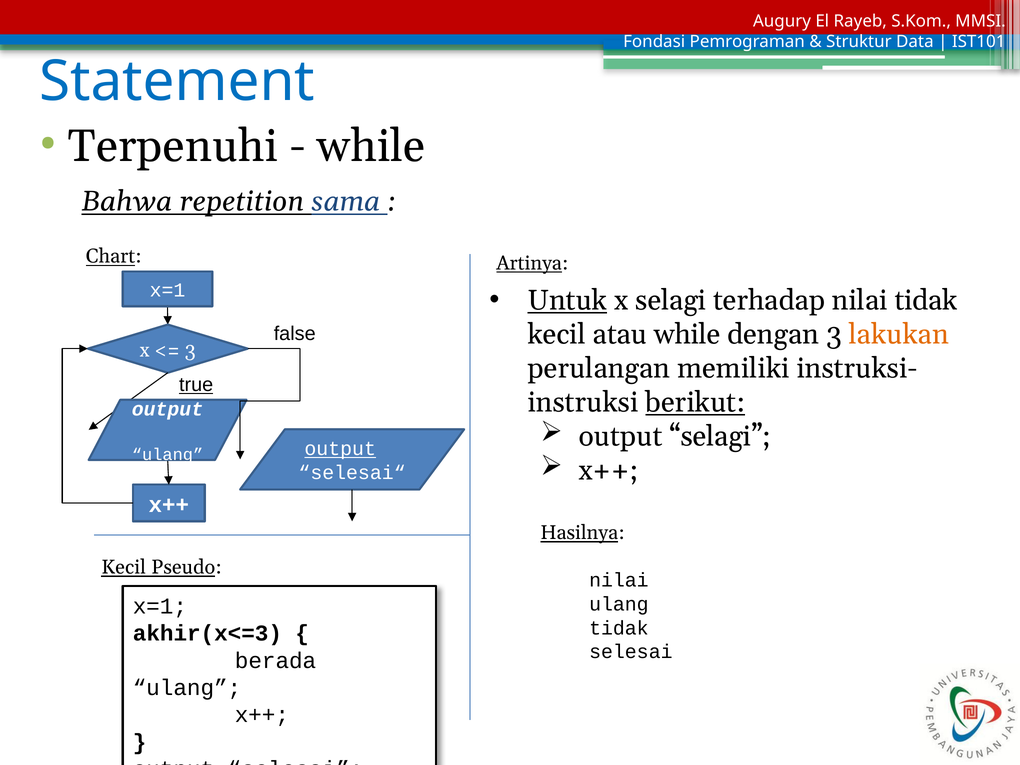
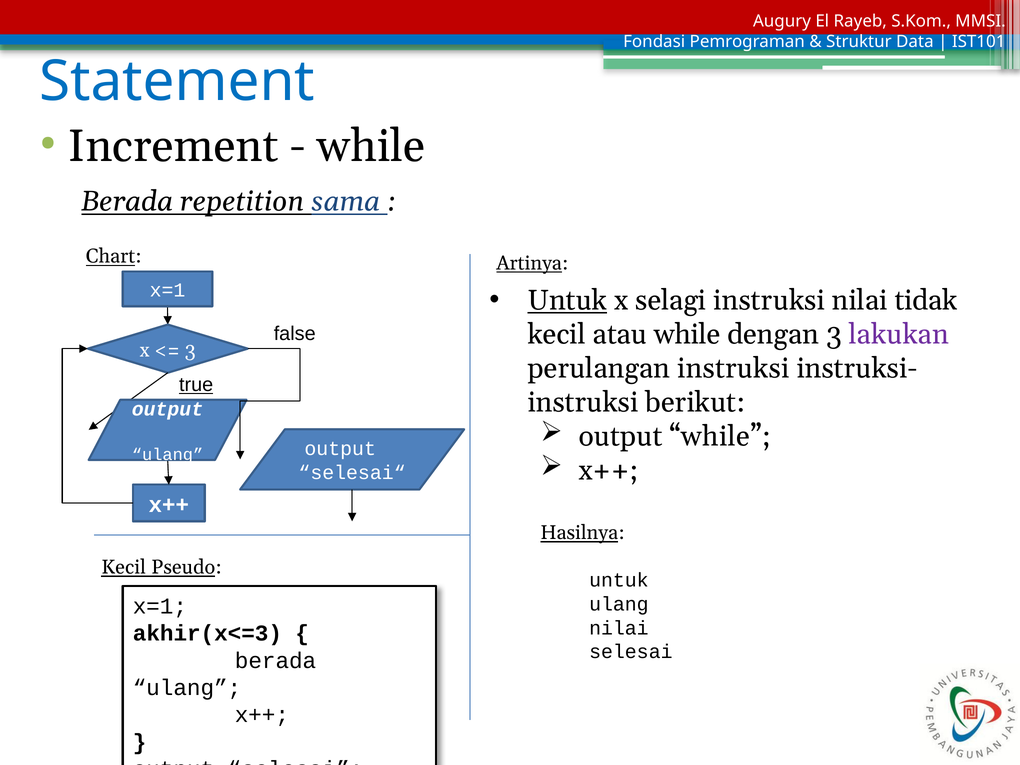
Terpenuhi: Terpenuhi -> Increment
Bahwa at (127, 201): Bahwa -> Berada
selagi terhadap: terhadap -> instruksi
lakukan colour: orange -> purple
perulangan memiliki: memiliki -> instruksi
berikut underline: present -> none
output selagi: selagi -> while
output at (340, 449) underline: present -> none
nilai at (619, 580): nilai -> untuk
tidak at (619, 628): tidak -> nilai
